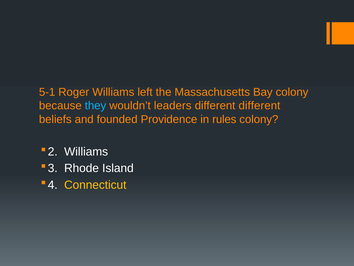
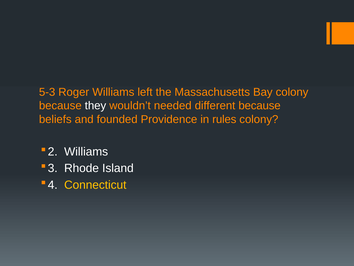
5-1: 5-1 -> 5-3
they colour: light blue -> white
leaders: leaders -> needed
different different: different -> because
